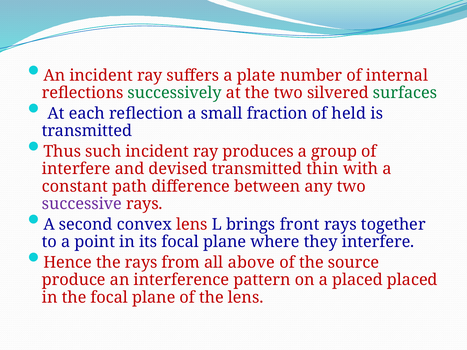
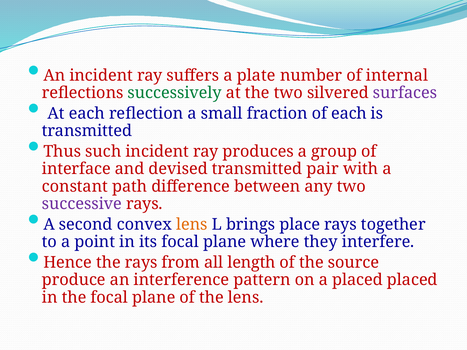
surfaces colour: green -> purple
of held: held -> each
interfere at (76, 169): interfere -> interface
thin: thin -> pair
lens at (192, 225) colour: red -> orange
front: front -> place
above: above -> length
